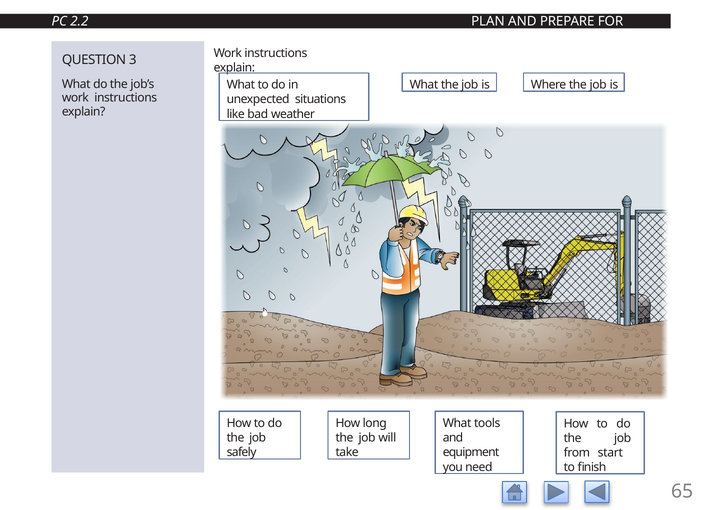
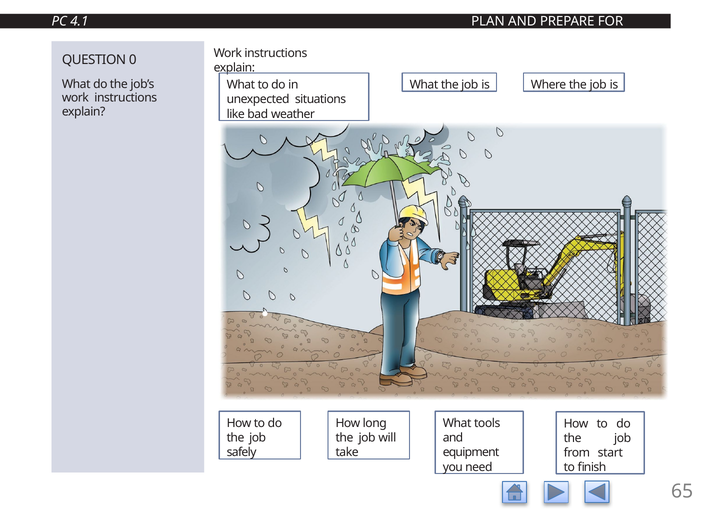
2.2: 2.2 -> 4.1
3: 3 -> 0
